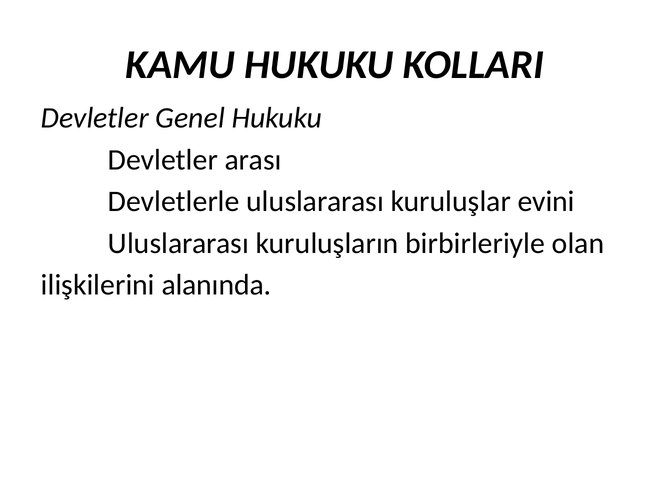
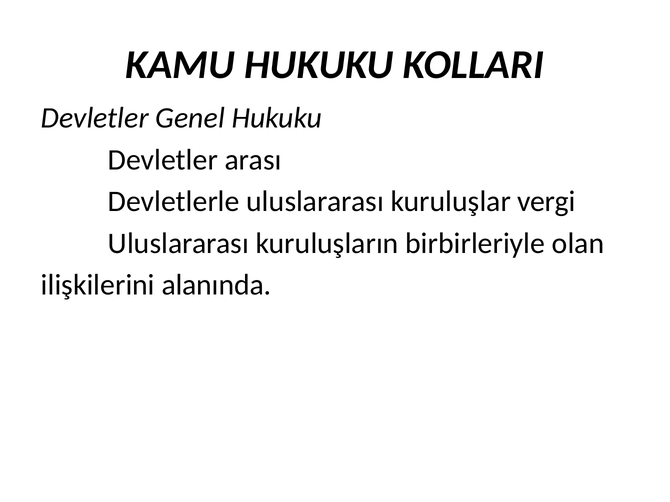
evini: evini -> vergi
